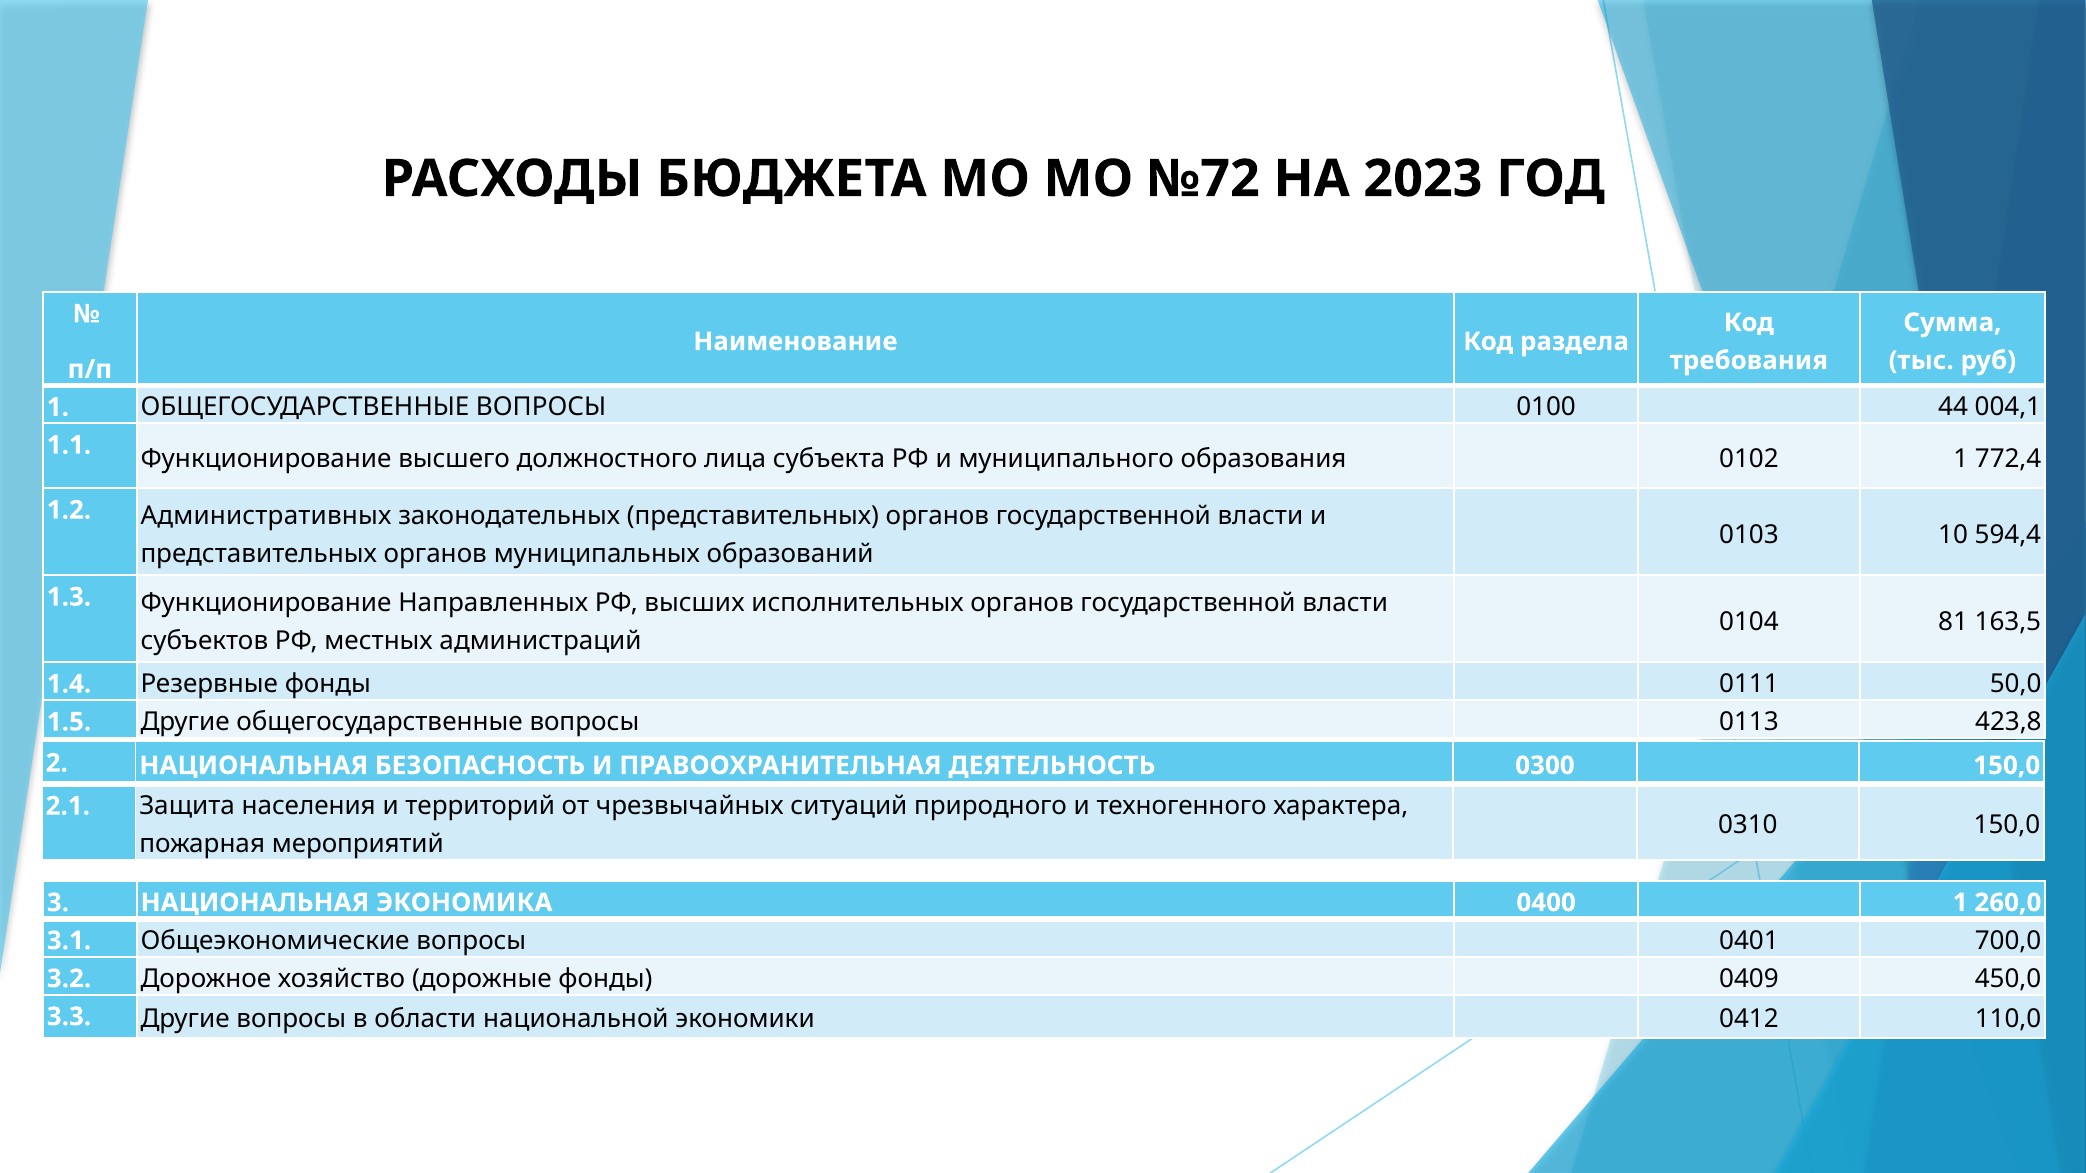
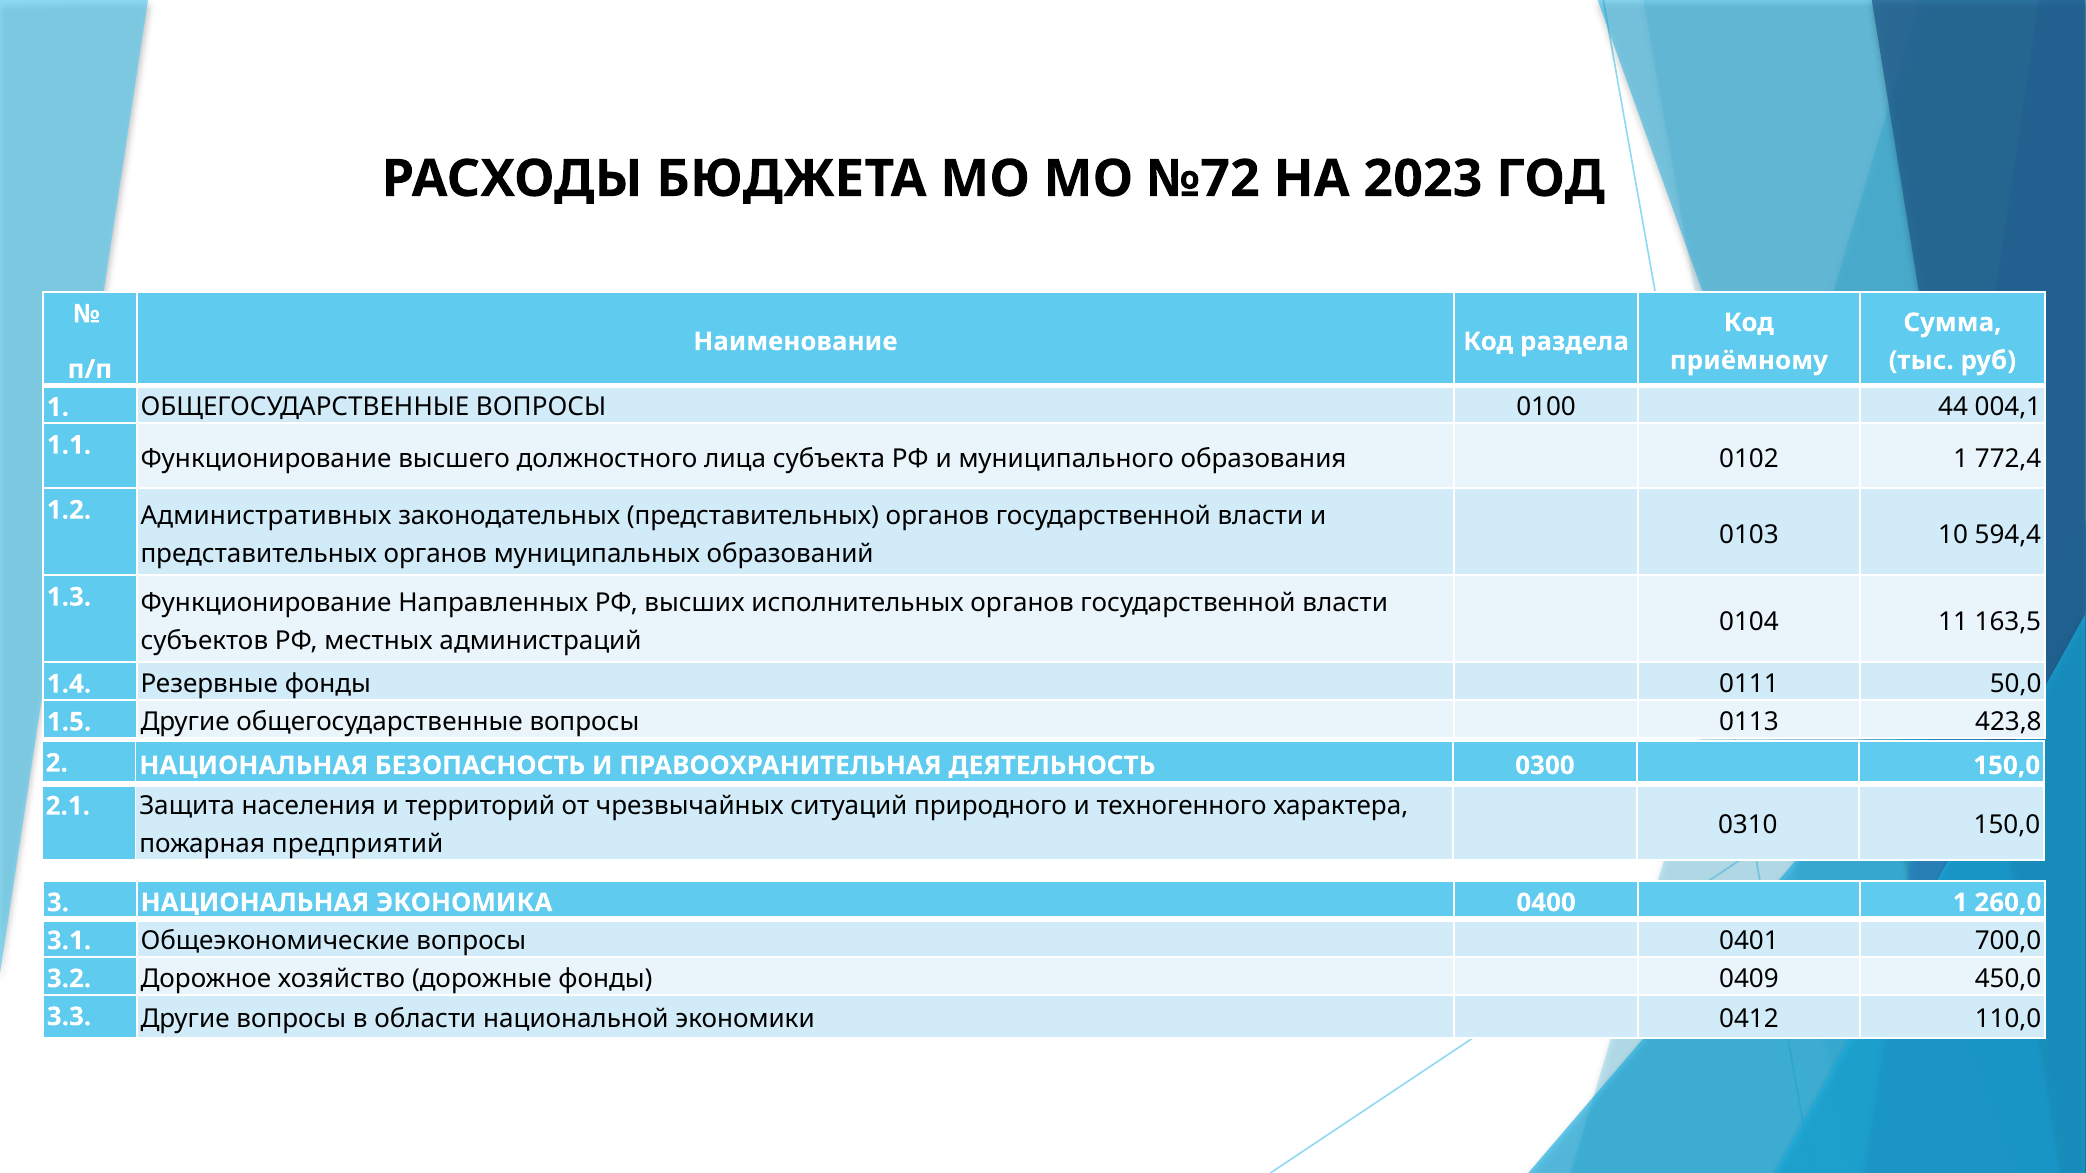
требования: требования -> приёмному
81: 81 -> 11
мероприятий: мероприятий -> предприятий
